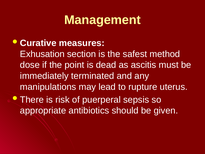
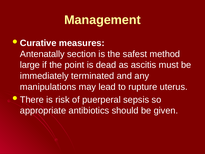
Exhusation: Exhusation -> Antenatally
dose: dose -> large
